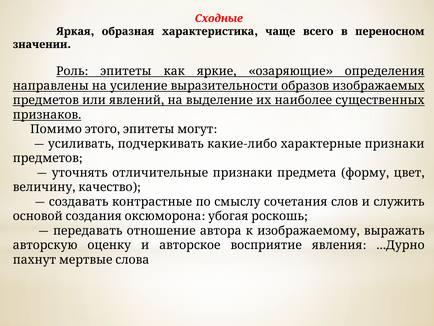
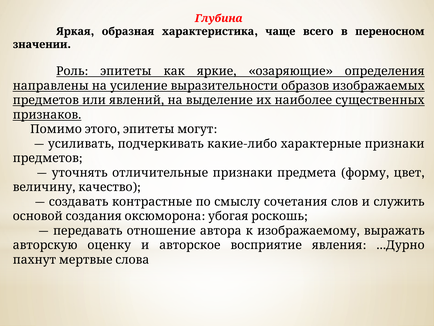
Сходные: Сходные -> Глубина
